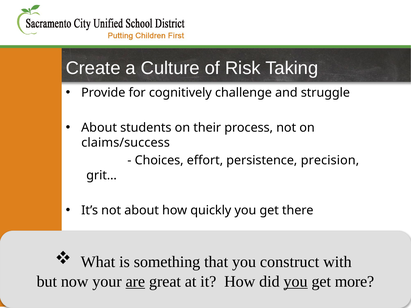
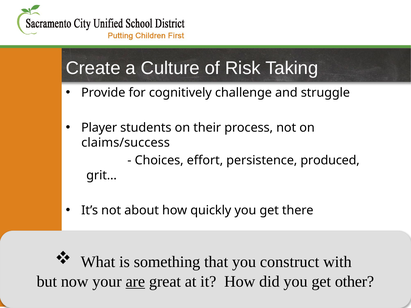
About at (99, 128): About -> Player
precision: precision -> produced
you at (296, 282) underline: present -> none
more: more -> other
